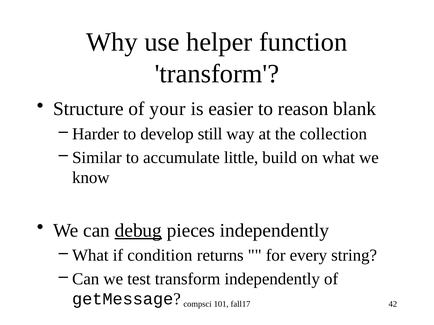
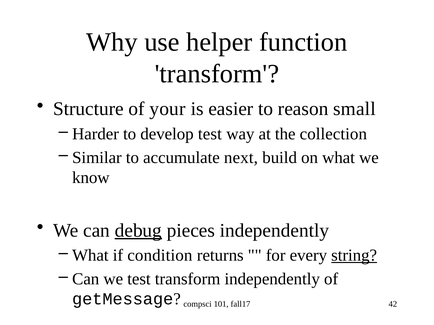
blank: blank -> small
develop still: still -> test
little: little -> next
string underline: none -> present
